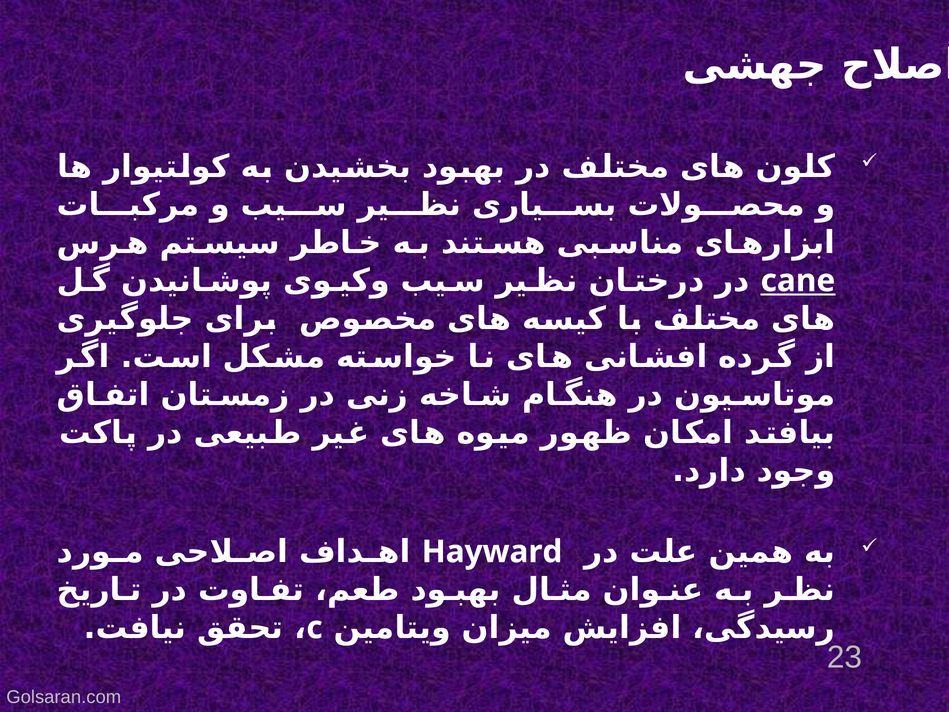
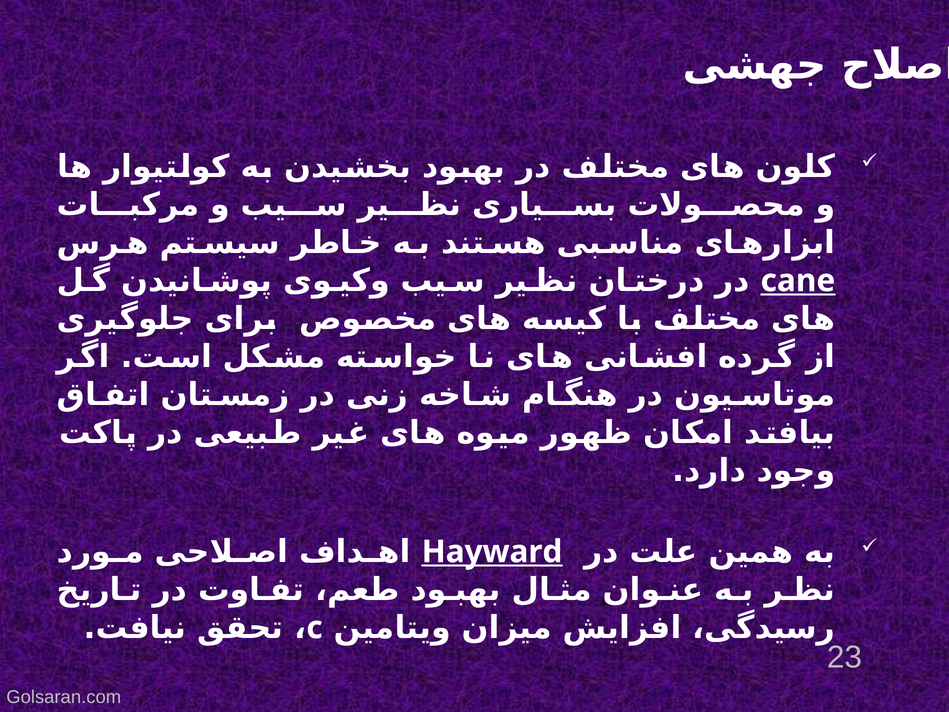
Hayward underline: none -> present
